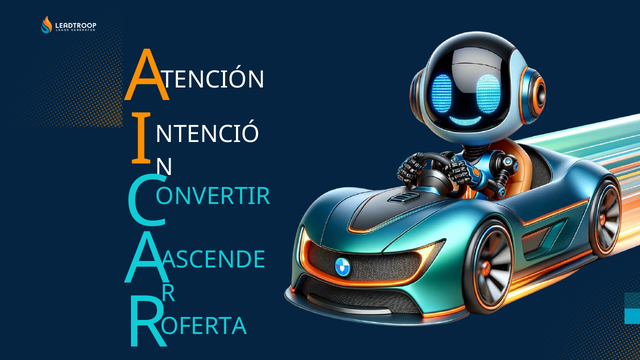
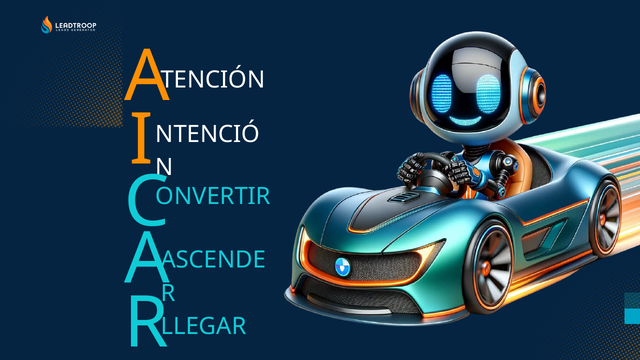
OFERTA: OFERTA -> LLEGAR
